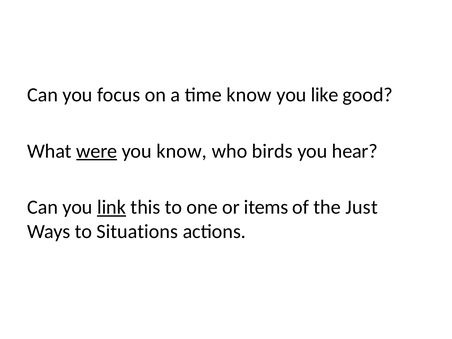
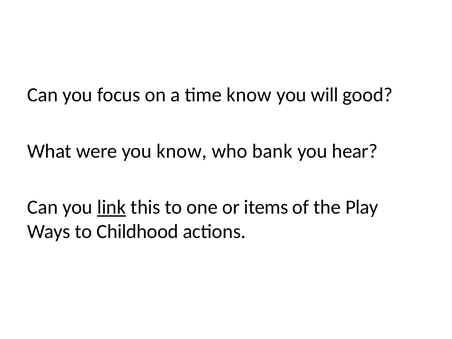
like: like -> will
were underline: present -> none
birds: birds -> bank
Just: Just -> Play
Situations: Situations -> Childhood
